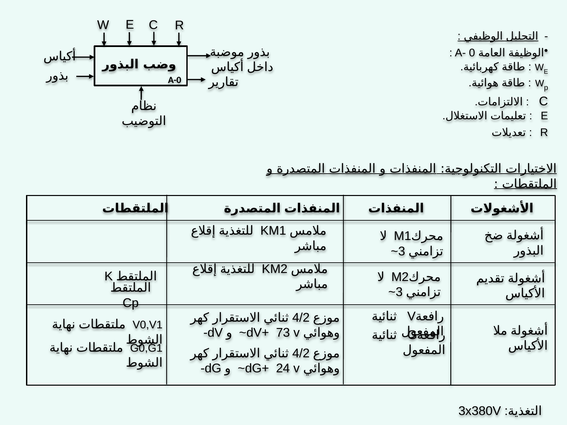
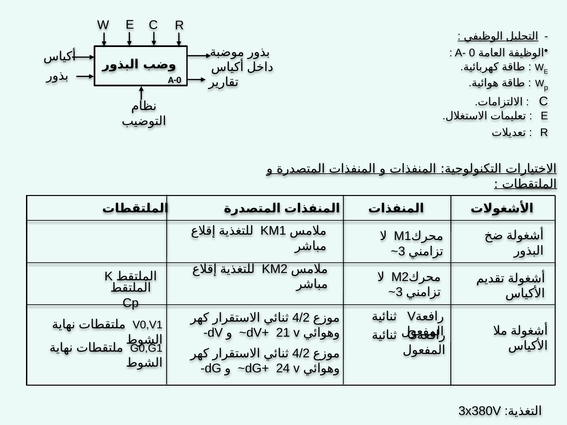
73: 73 -> 21
